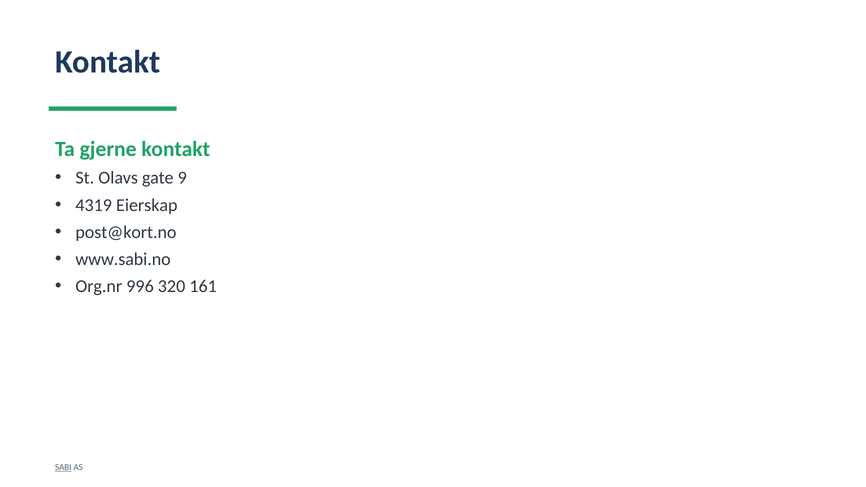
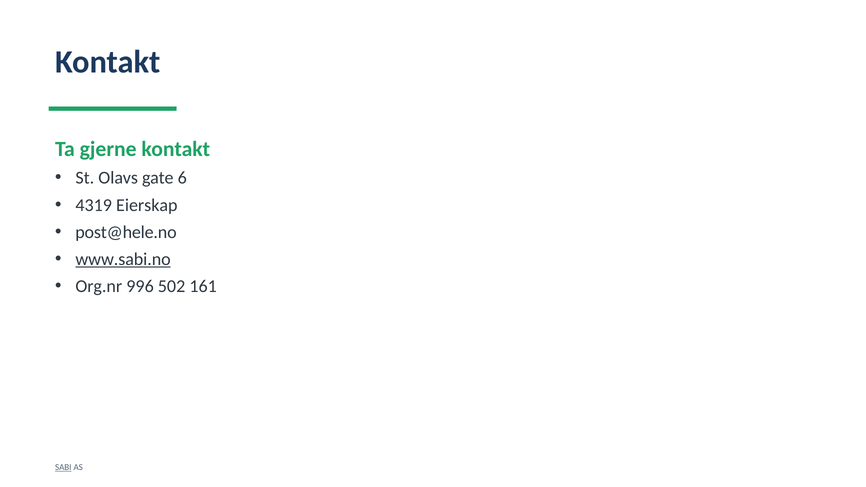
9: 9 -> 6
post@kort.no: post@kort.no -> post@hele.no
www.sabi.no underline: none -> present
320: 320 -> 502
